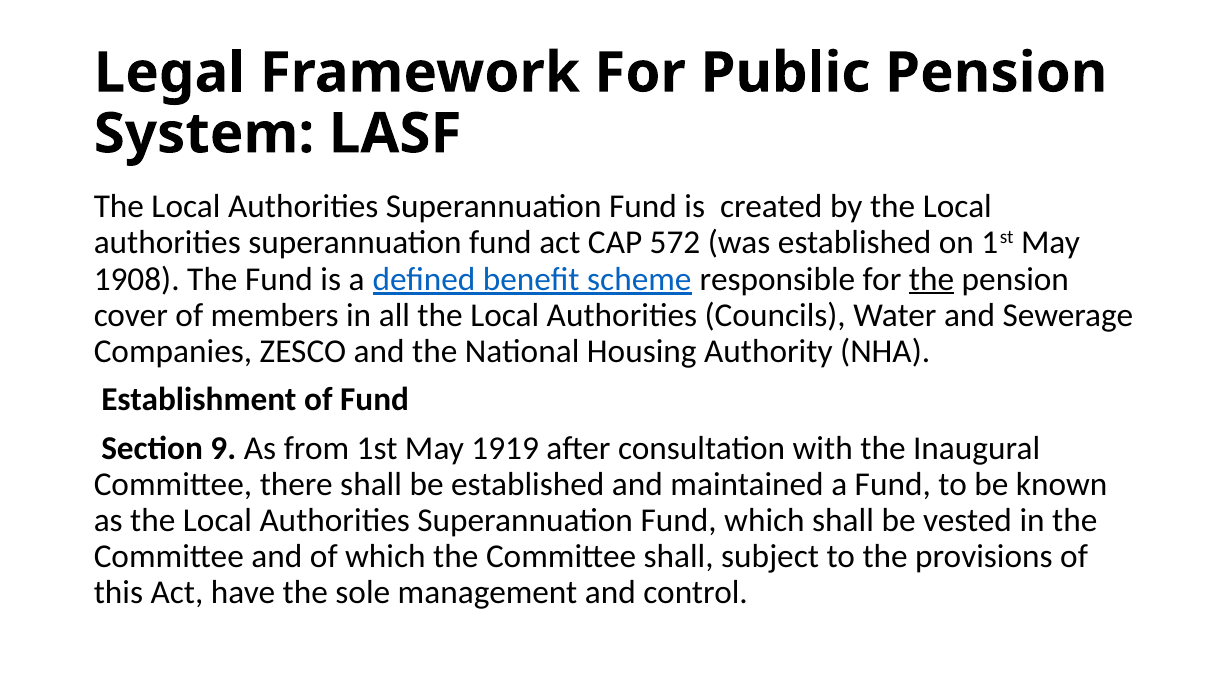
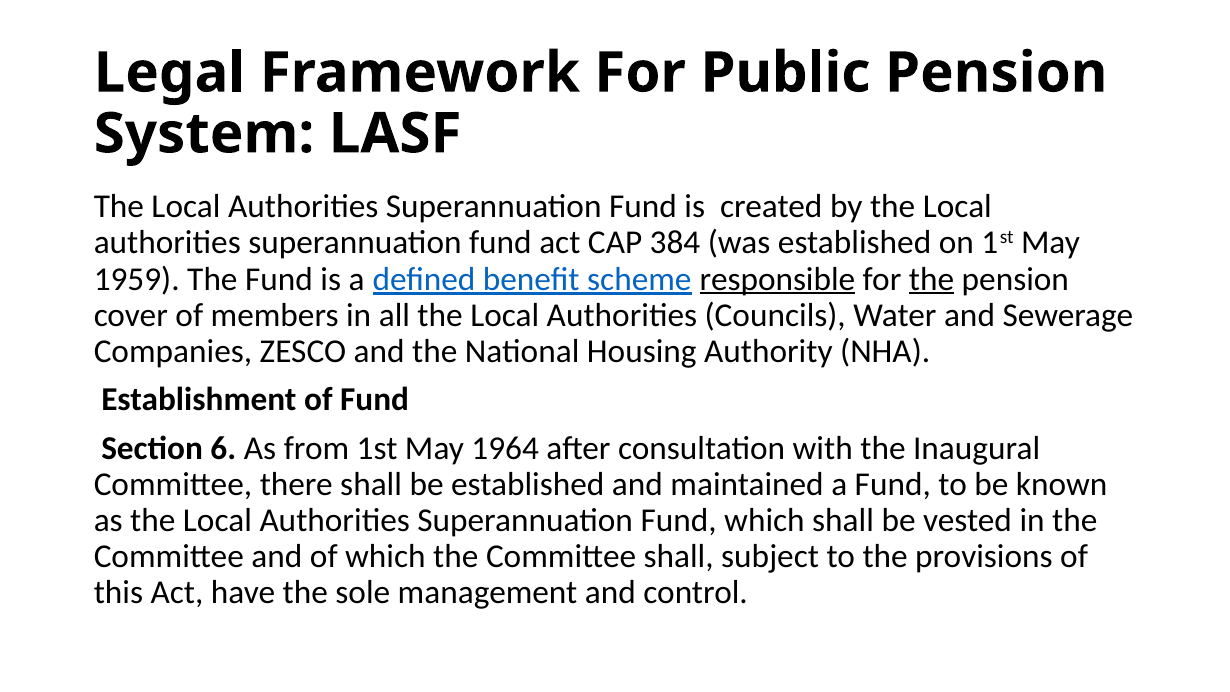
572: 572 -> 384
1908: 1908 -> 1959
responsible underline: none -> present
9: 9 -> 6
1919: 1919 -> 1964
